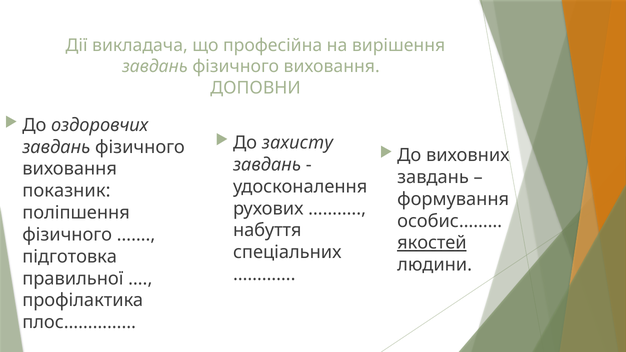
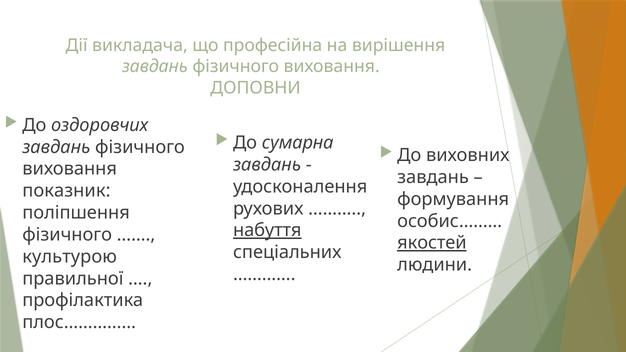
захисту: захисту -> сумарна
набуття underline: none -> present
підготовка: підготовка -> культурою
